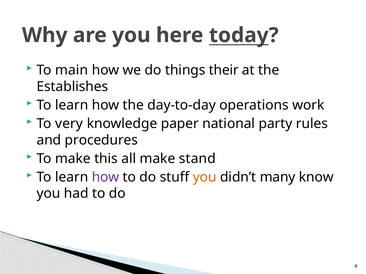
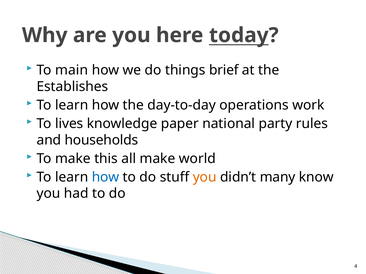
their: their -> brief
very: very -> lives
procedures: procedures -> households
stand: stand -> world
how at (105, 177) colour: purple -> blue
